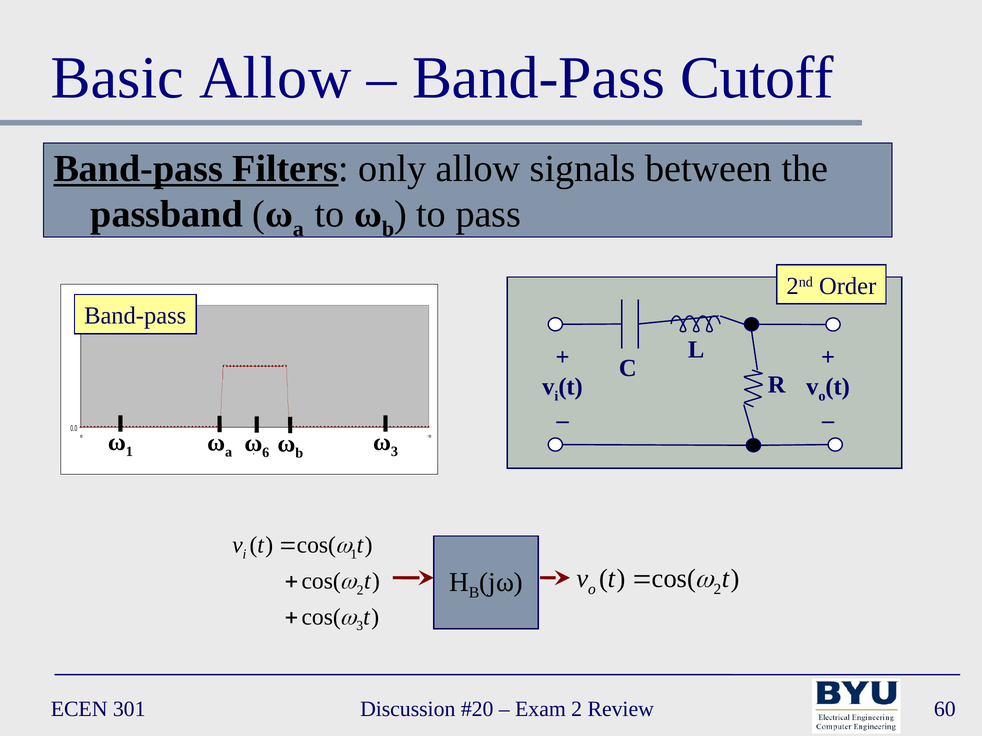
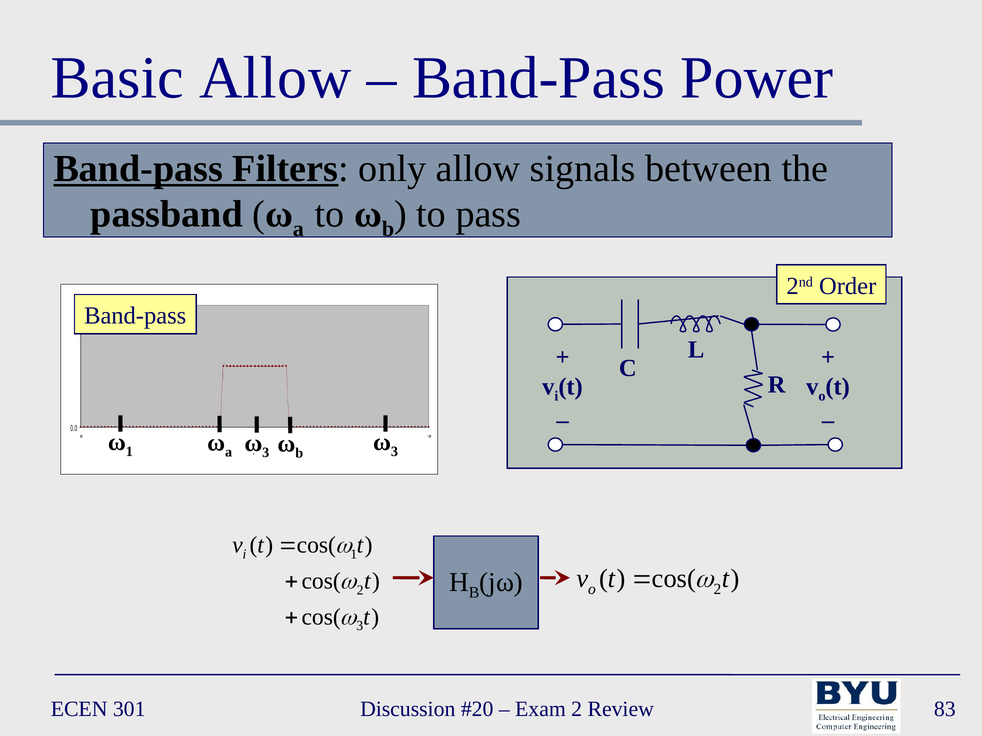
Cutoff: Cutoff -> Power
6 at (266, 453): 6 -> 3
60: 60 -> 83
